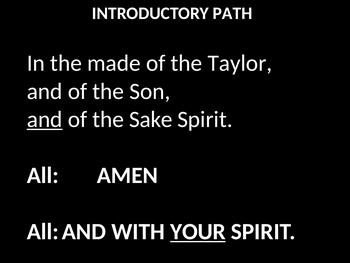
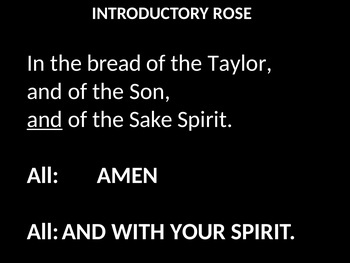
PATH: PATH -> ROSE
made: made -> bread
YOUR underline: present -> none
